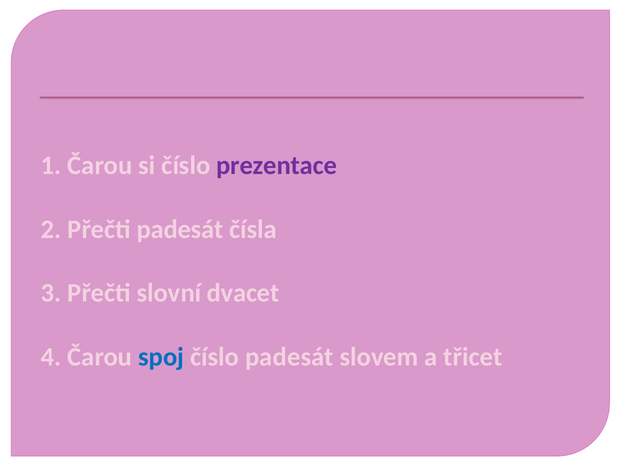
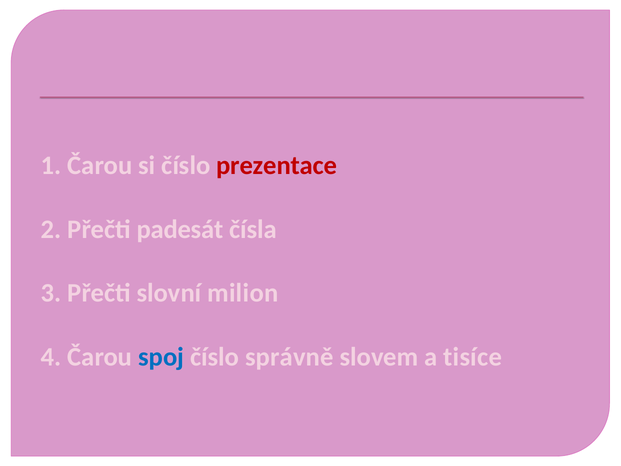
prezentace colour: purple -> red
dvacet: dvacet -> milion
číslo padesát: padesát -> správně
třicet: třicet -> tisíce
